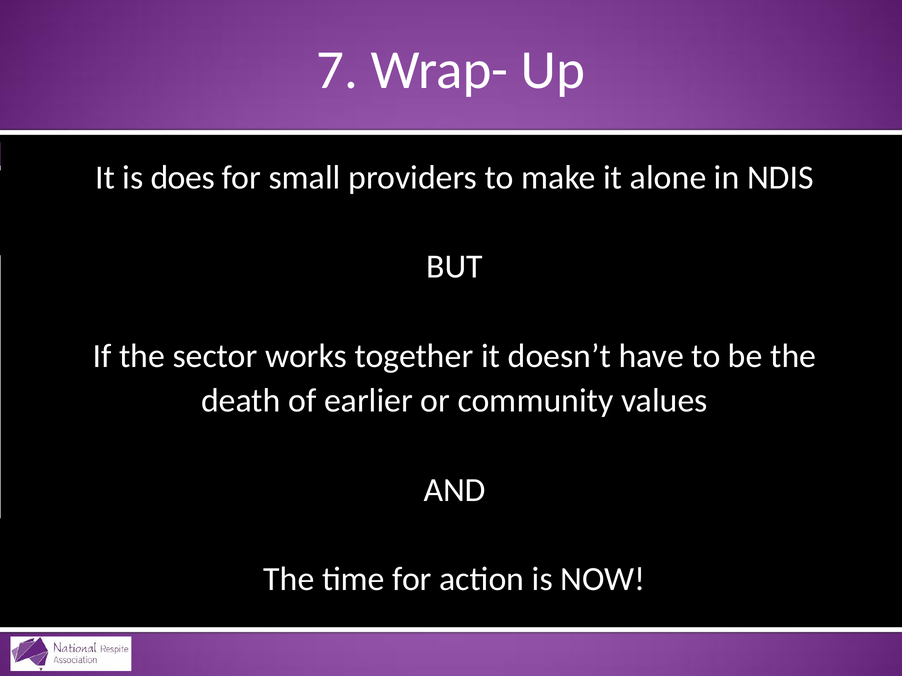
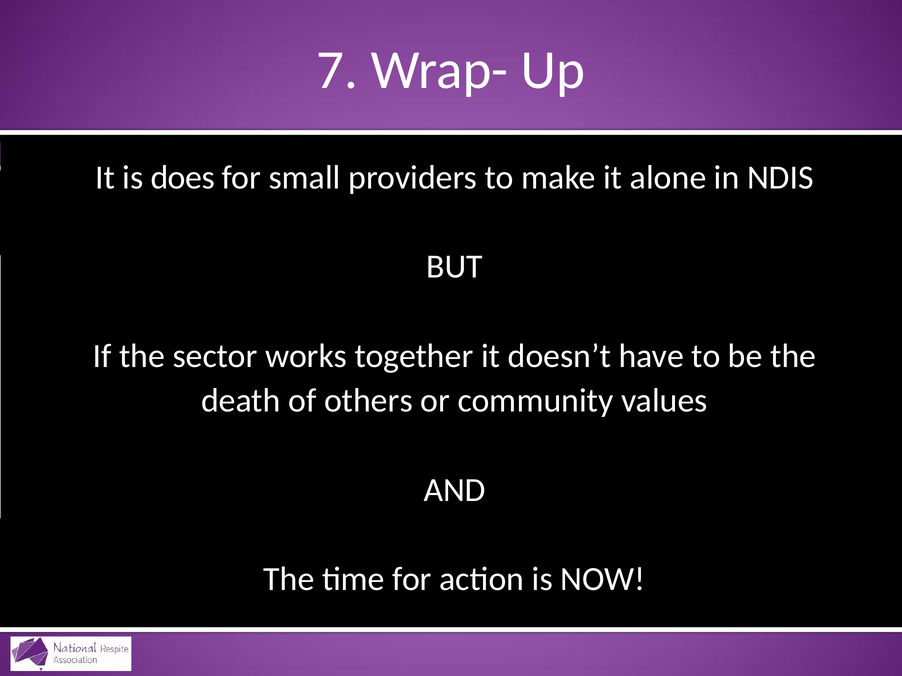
earlier: earlier -> others
